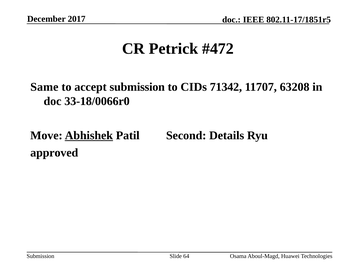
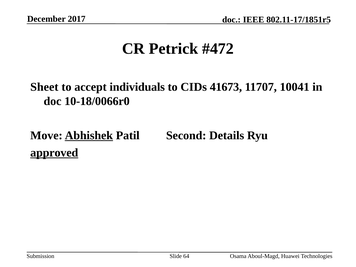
Same: Same -> Sheet
accept submission: submission -> individuals
71342: 71342 -> 41673
63208: 63208 -> 10041
33-18/0066r0: 33-18/0066r0 -> 10-18/0066r0
approved underline: none -> present
